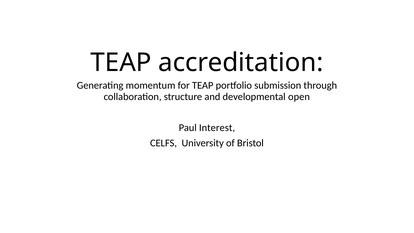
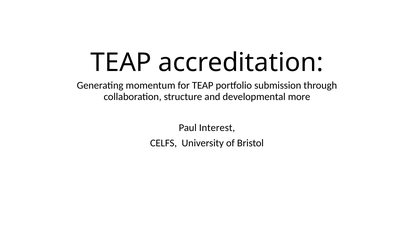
open: open -> more
